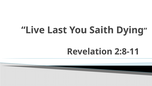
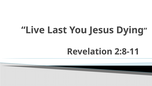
Saith: Saith -> Jesus
